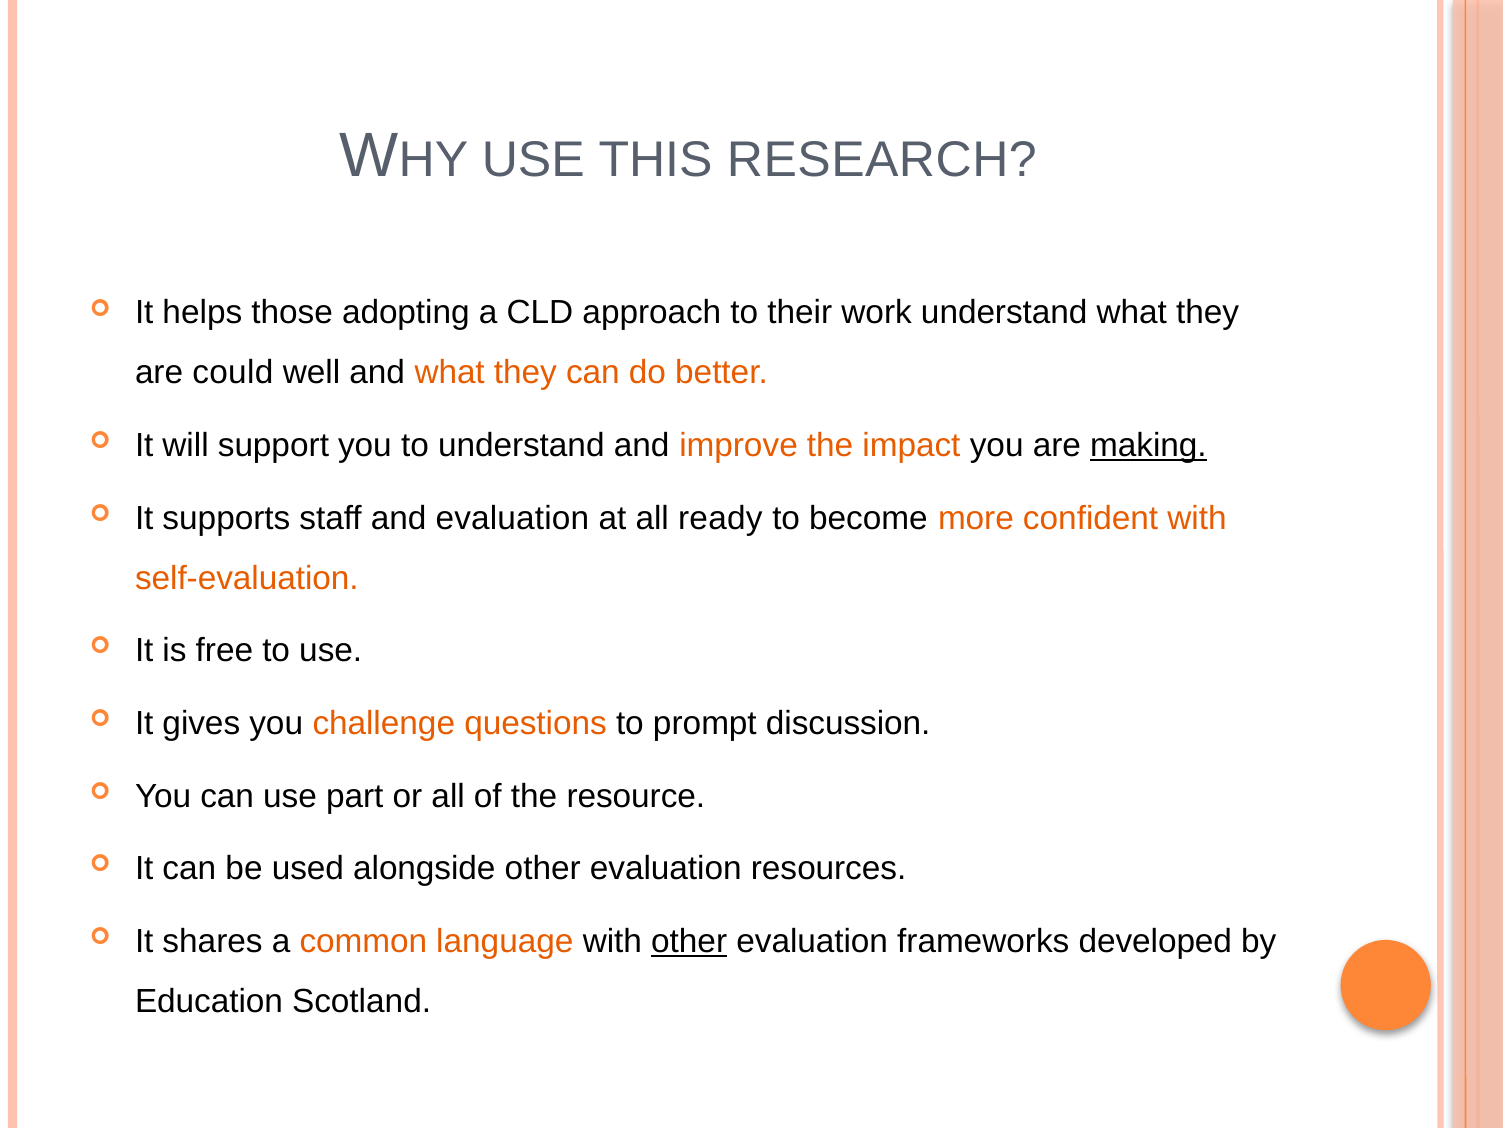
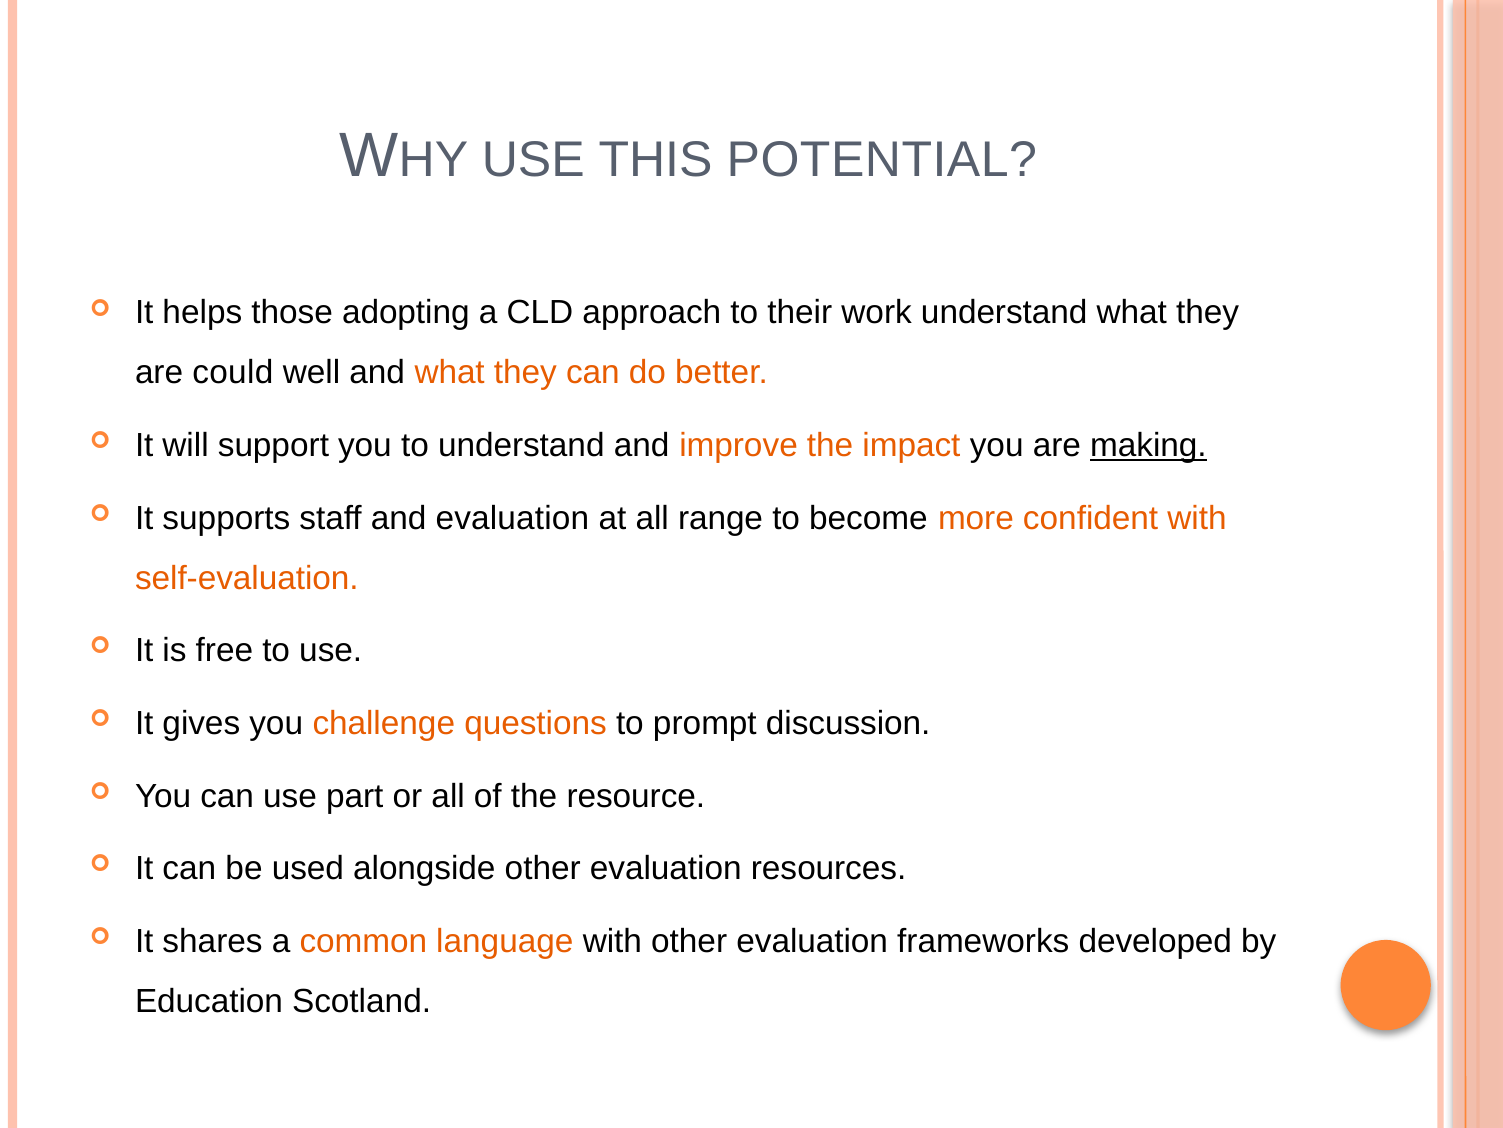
RESEARCH: RESEARCH -> POTENTIAL
ready: ready -> range
other at (689, 941) underline: present -> none
